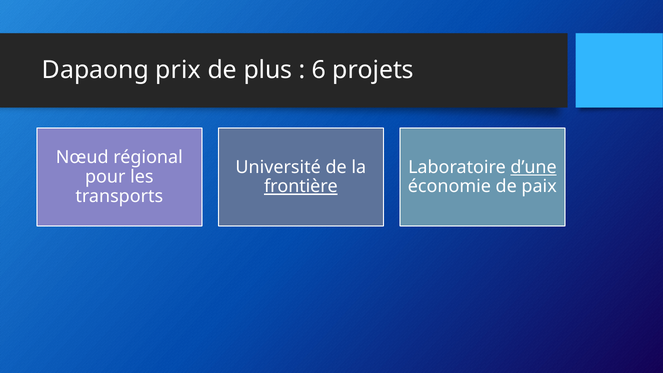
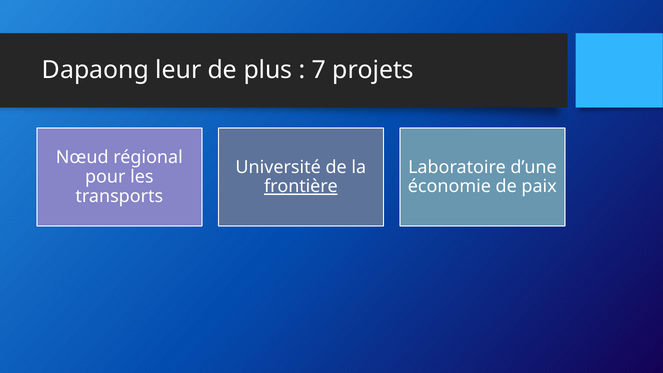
prix: prix -> leur
6: 6 -> 7
d’une underline: present -> none
